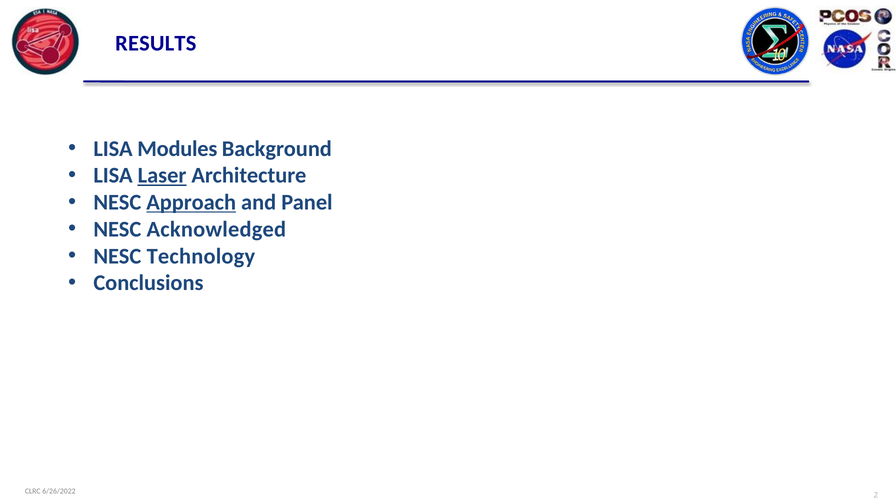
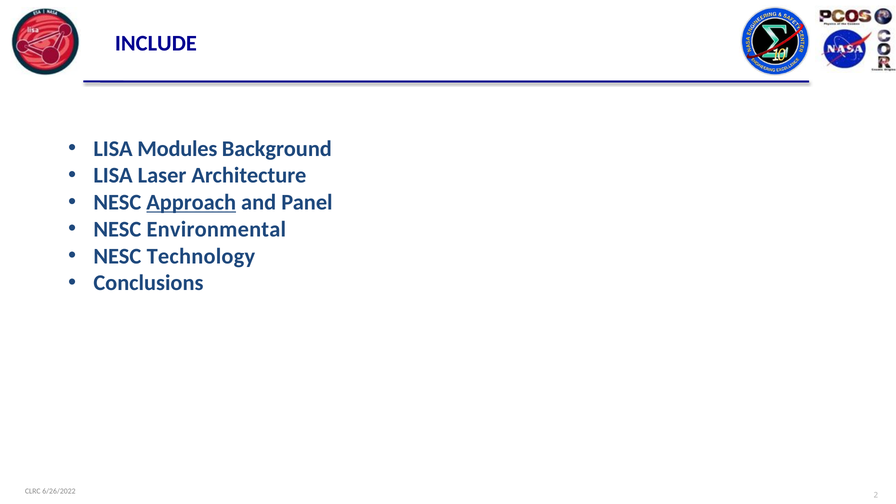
RESULTS: RESULTS -> INCLUDE
Laser underline: present -> none
Acknowledged: Acknowledged -> Environmental
